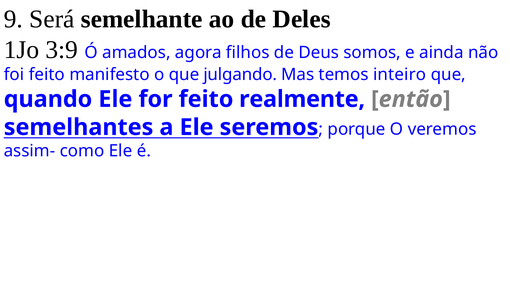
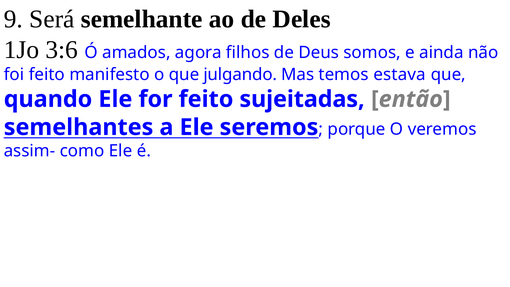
3:9: 3:9 -> 3:6
inteiro: inteiro -> estava
realmente: realmente -> sujeitadas
